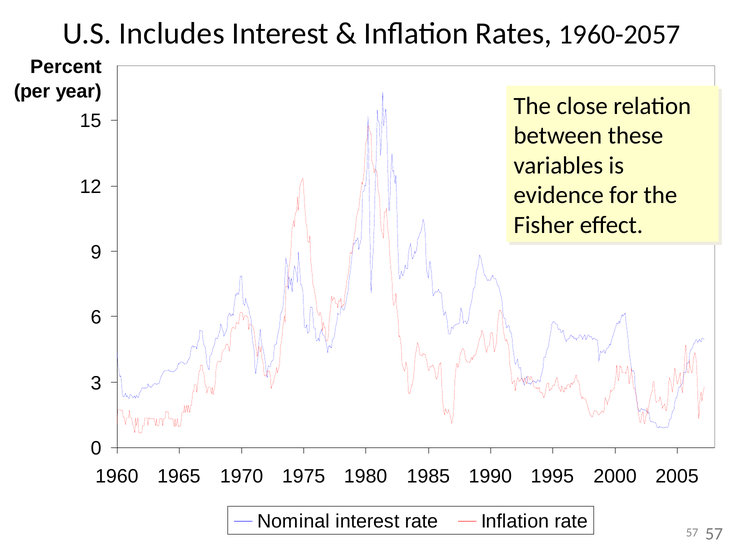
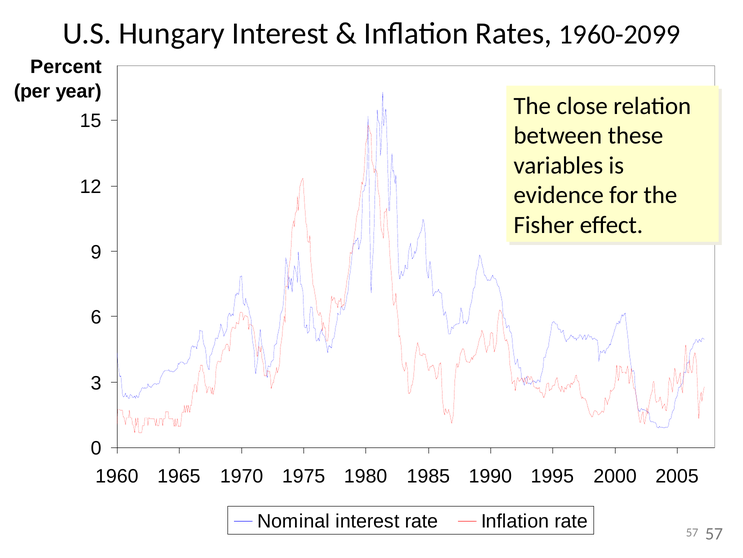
Includes: Includes -> Hungary
1960-2057: 1960-2057 -> 1960-2099
